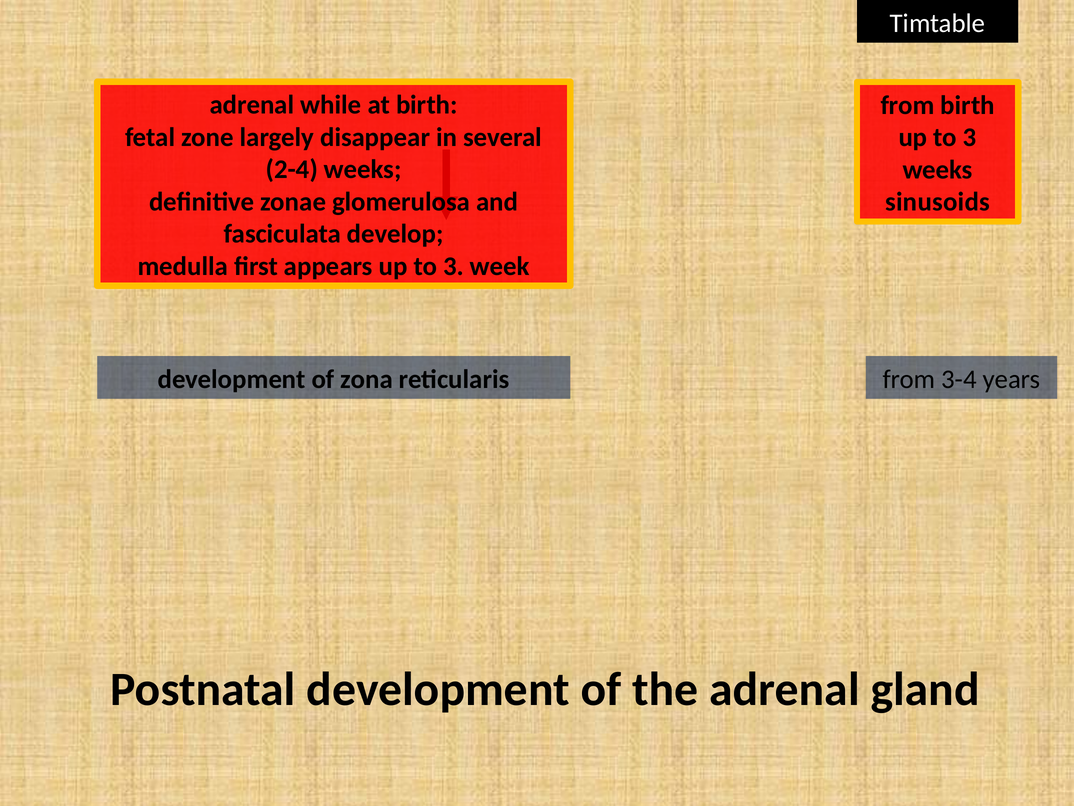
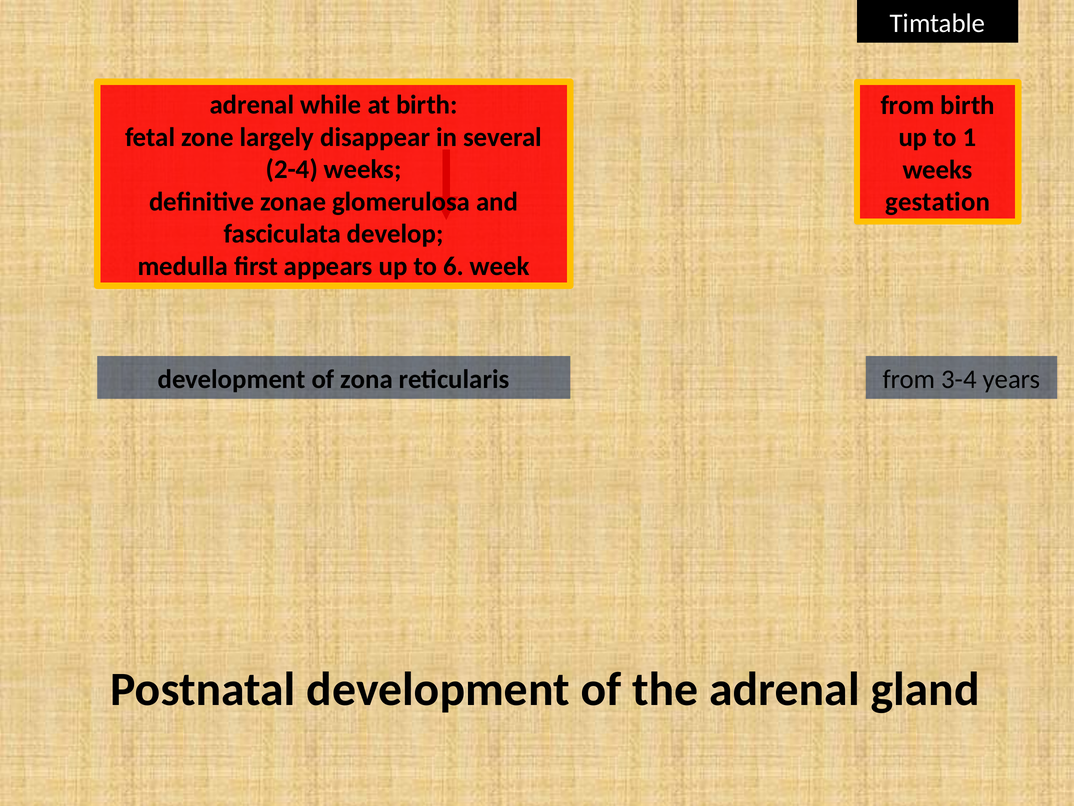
3 at (970, 137): 3 -> 1
sinusoids: sinusoids -> gestation
appears up to 3: 3 -> 6
